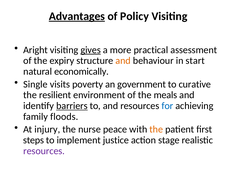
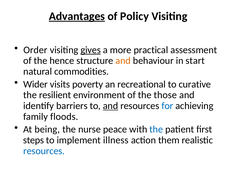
Aright: Aright -> Order
expiry: expiry -> hence
economically: economically -> commodities
Single: Single -> Wider
government: government -> recreational
meals: meals -> those
barriers underline: present -> none
and at (110, 105) underline: none -> present
injury: injury -> being
the at (156, 129) colour: orange -> blue
justice: justice -> illness
stage: stage -> them
resources at (44, 150) colour: purple -> blue
